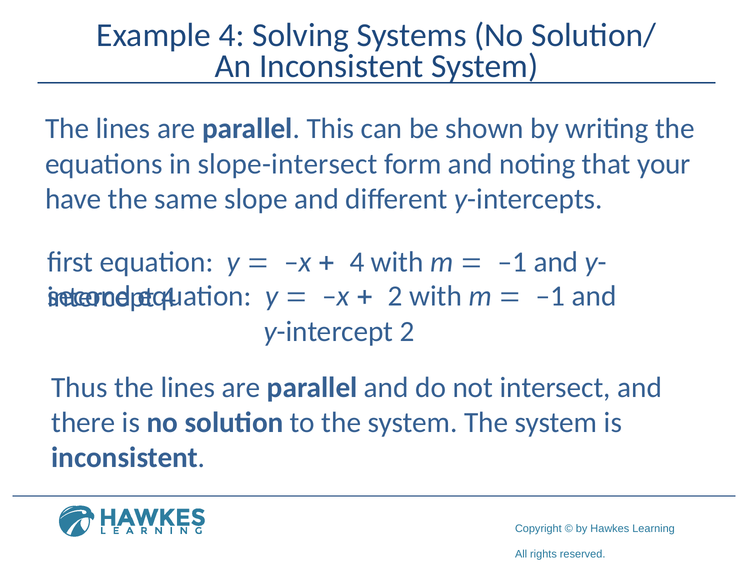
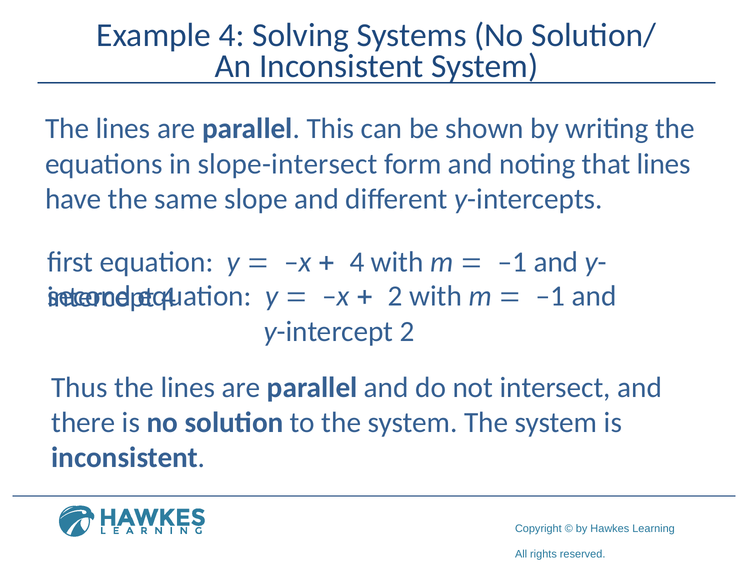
that your: your -> lines
